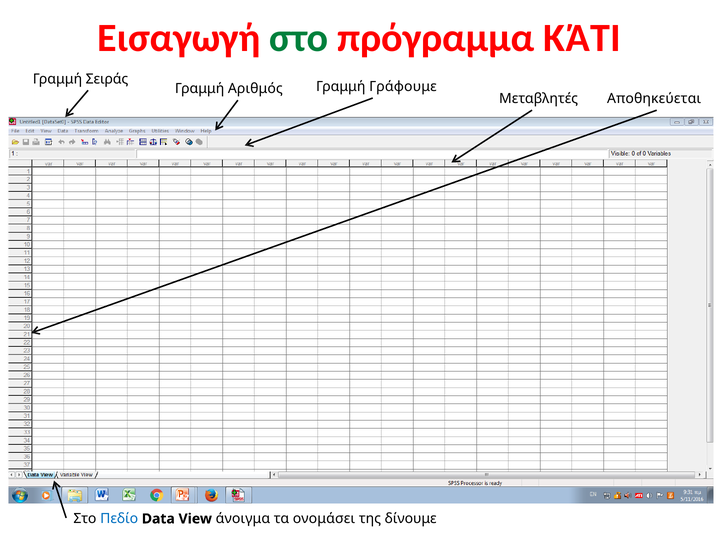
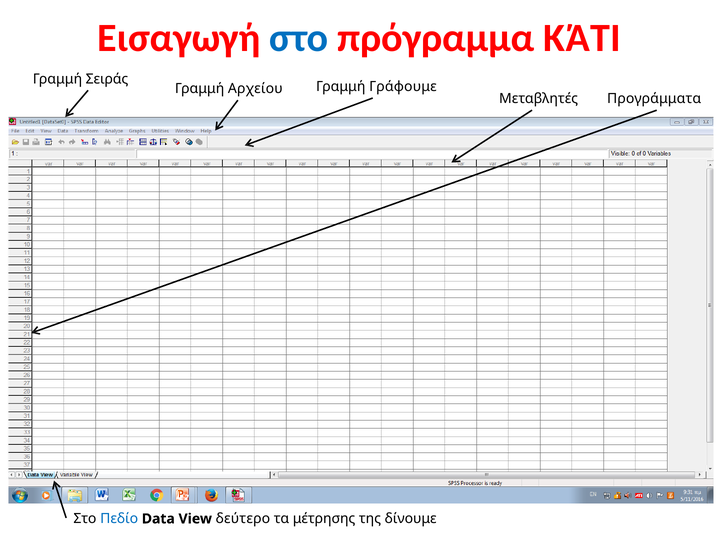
στο at (299, 38) colour: green -> blue
Αριθμός: Αριθμός -> Αρχείου
Αποθηκεύεται: Αποθηκεύεται -> Προγράμματα
άνοιγμα: άνοιγμα -> δεύτερο
ονομάσει: ονομάσει -> μέτρησης
